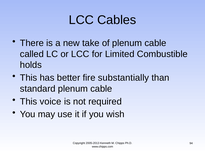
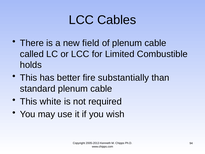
take: take -> field
voice: voice -> white
